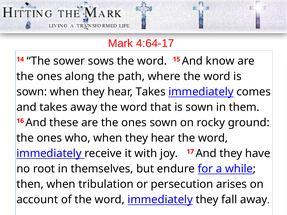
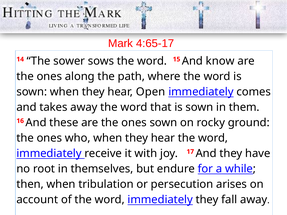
4:64-17: 4:64-17 -> 4:65-17
hear Takes: Takes -> Open
